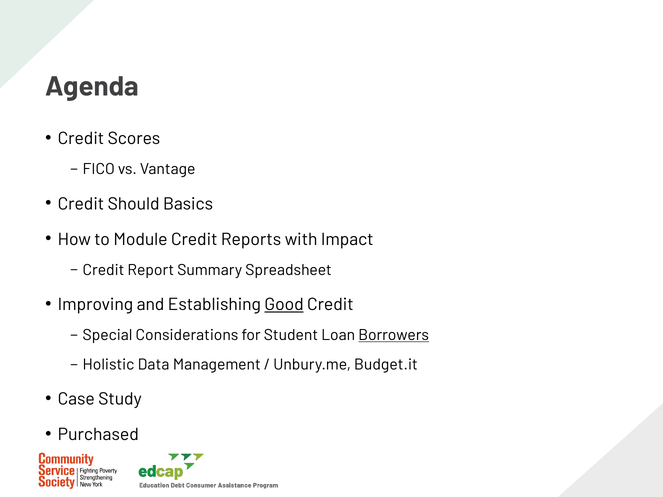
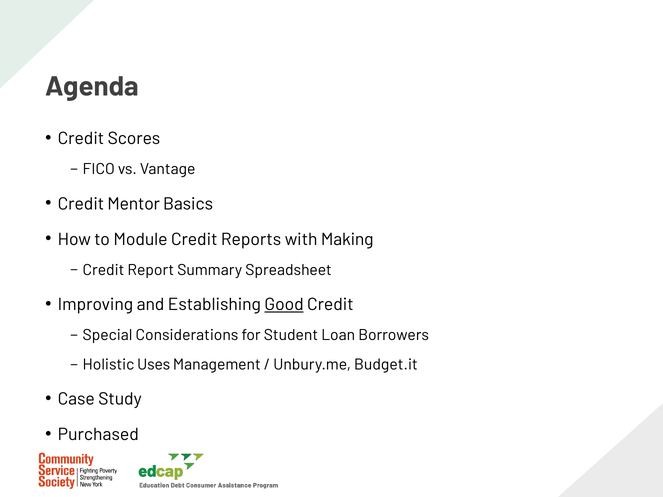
Should: Should -> Mentor
Impact: Impact -> Making
Borrowers underline: present -> none
Data: Data -> Uses
